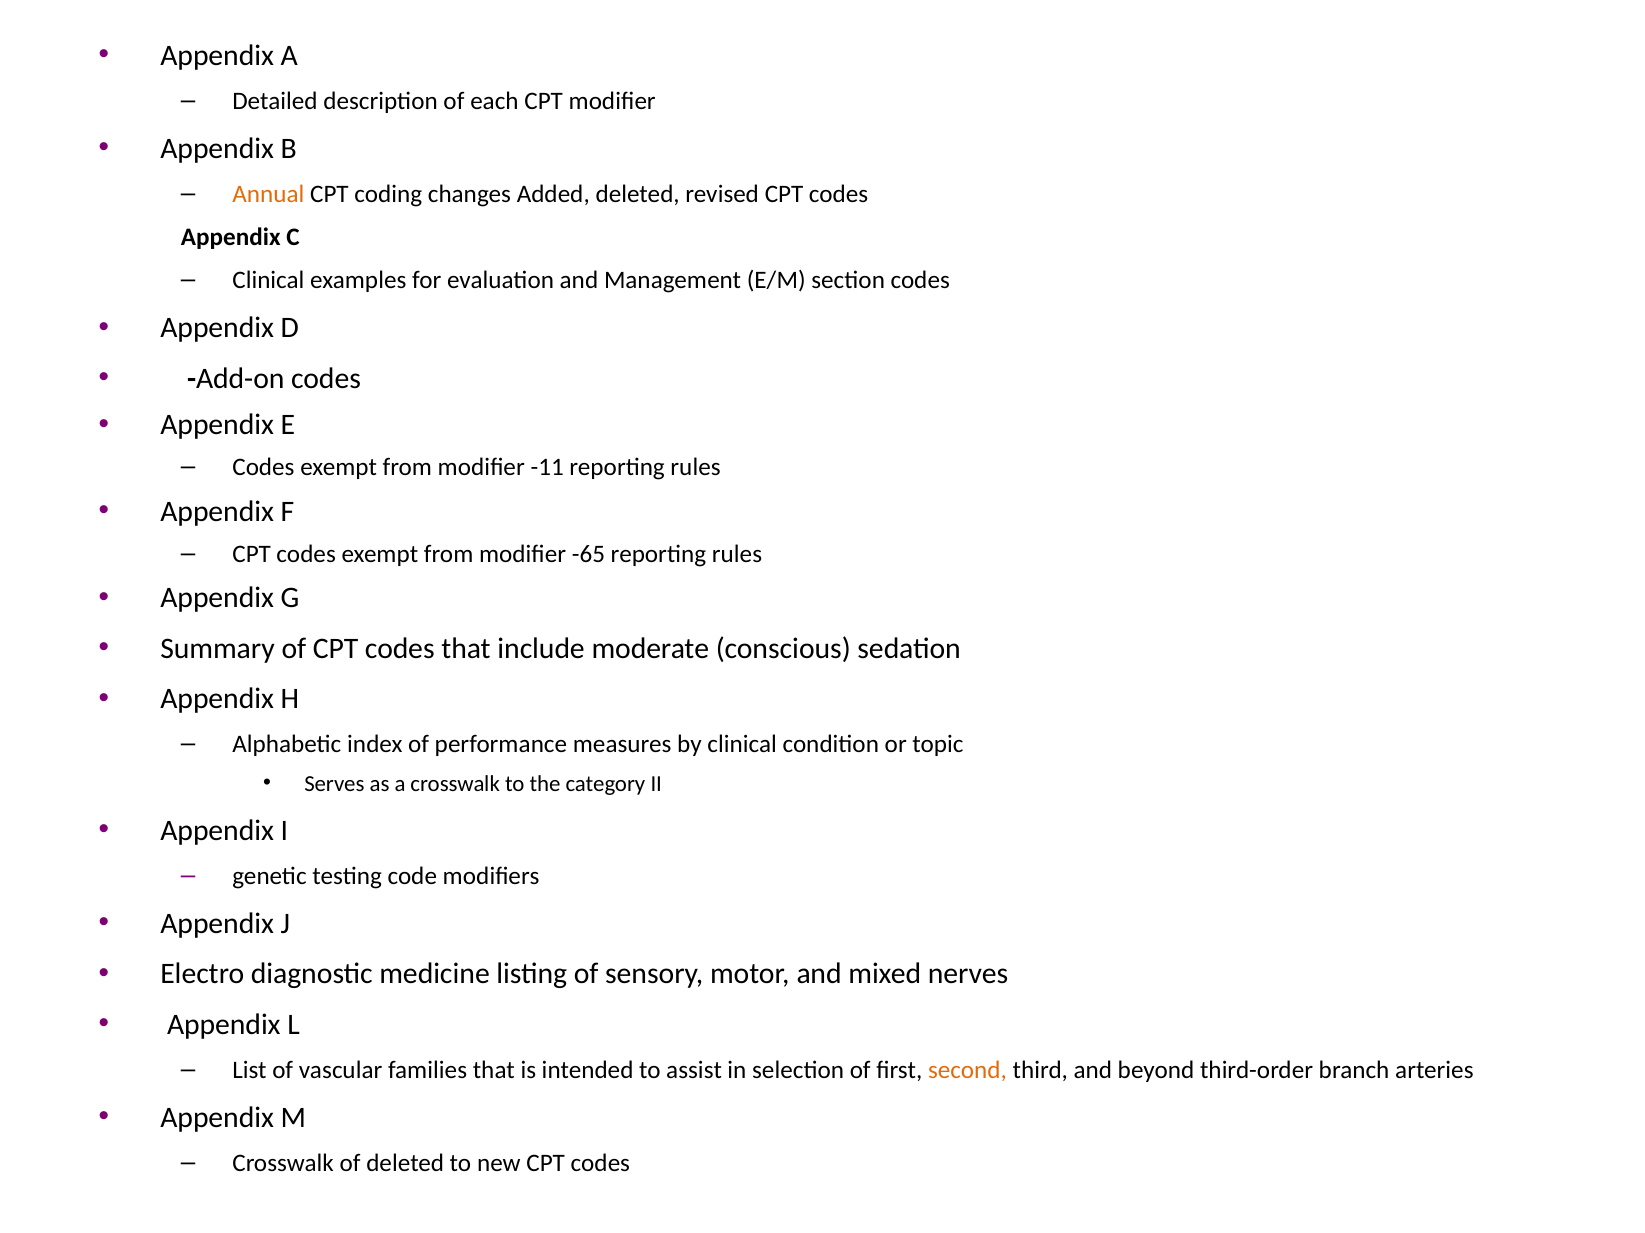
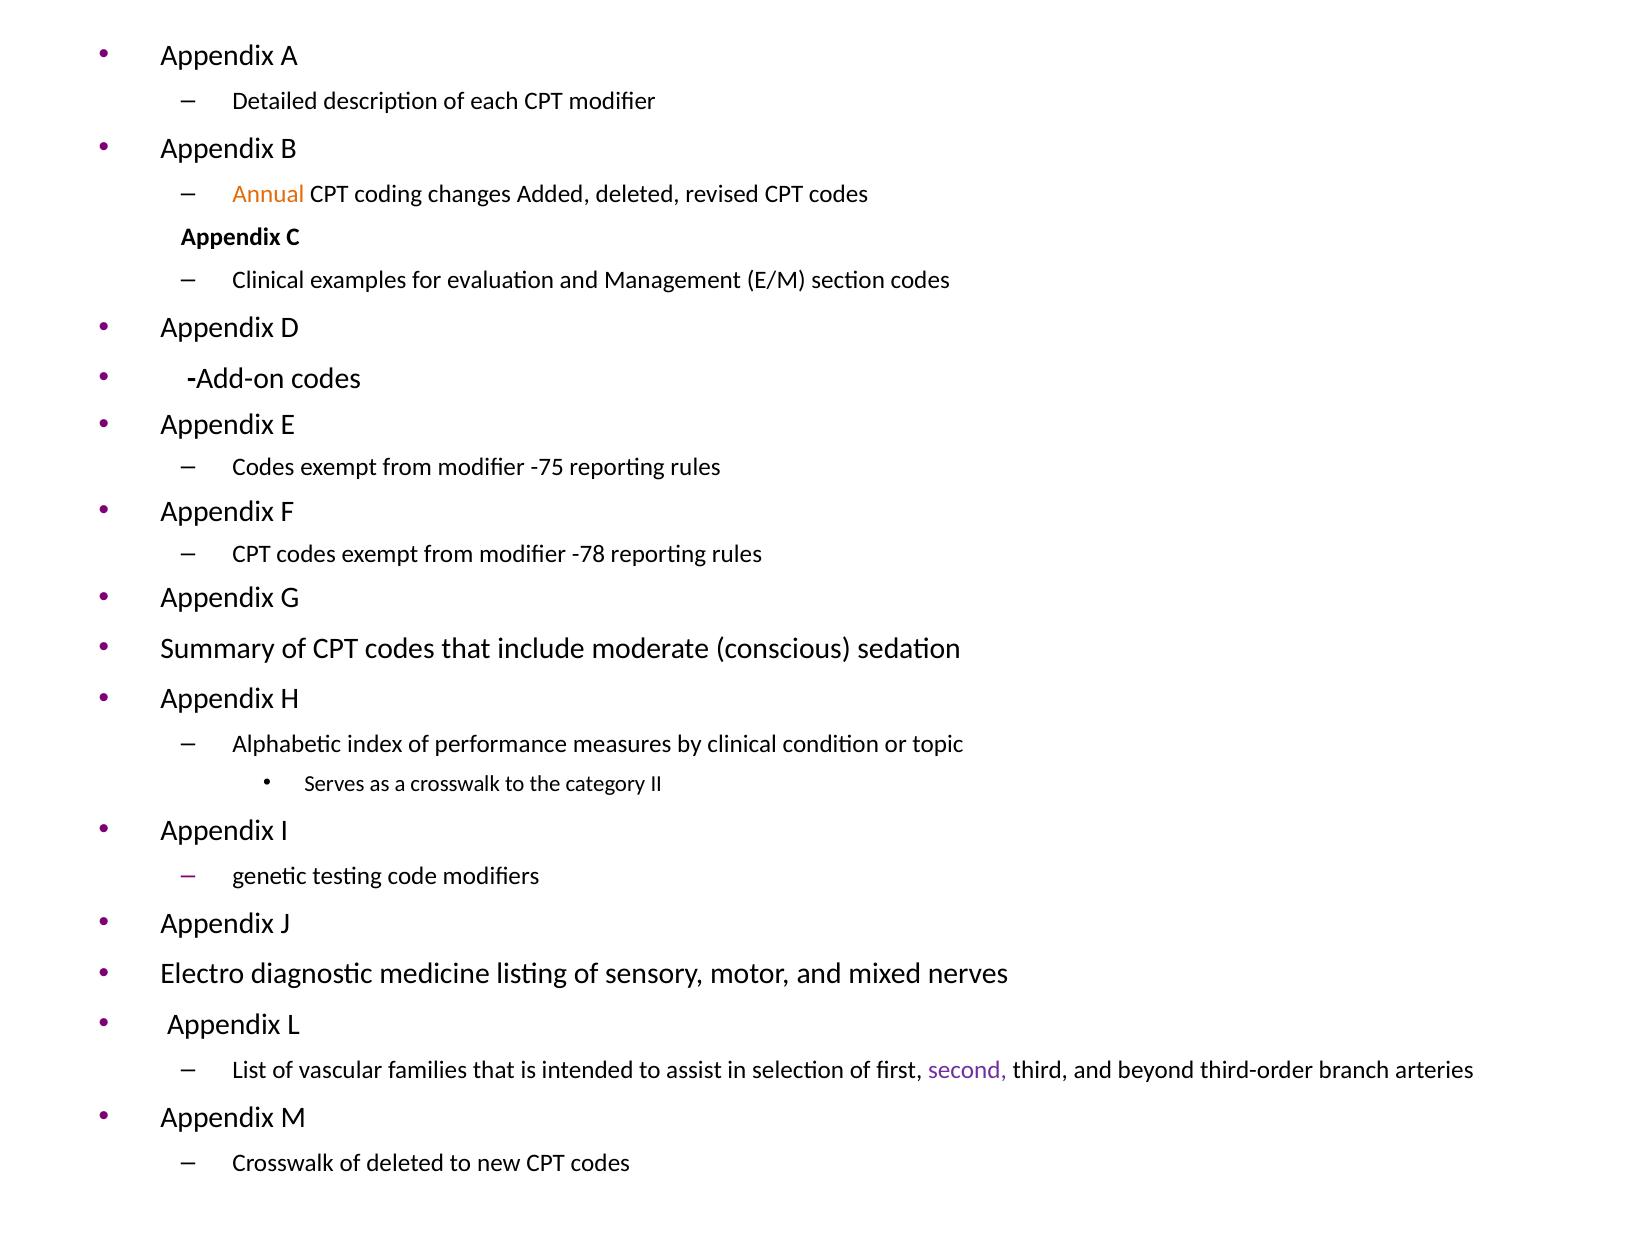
-11: -11 -> -75
-65: -65 -> -78
second colour: orange -> purple
